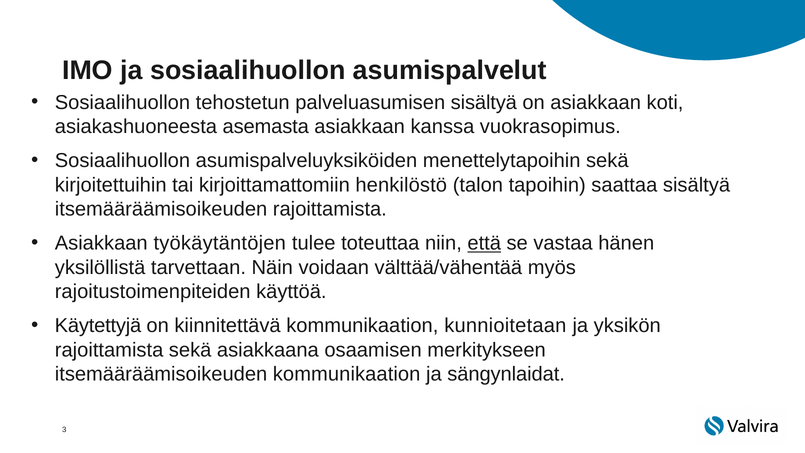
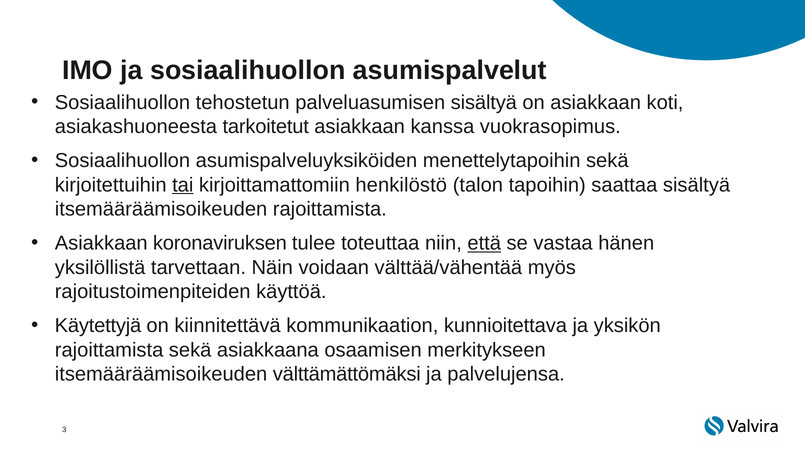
asemasta: asemasta -> tarkoitetut
tai underline: none -> present
työkäytäntöjen: työkäytäntöjen -> koronaviruksen
kunnioitetaan: kunnioitetaan -> kunnioitettava
itsemääräämisoikeuden kommunikaation: kommunikaation -> välttämättömäksi
sängynlaidat: sängynlaidat -> palvelujensa
